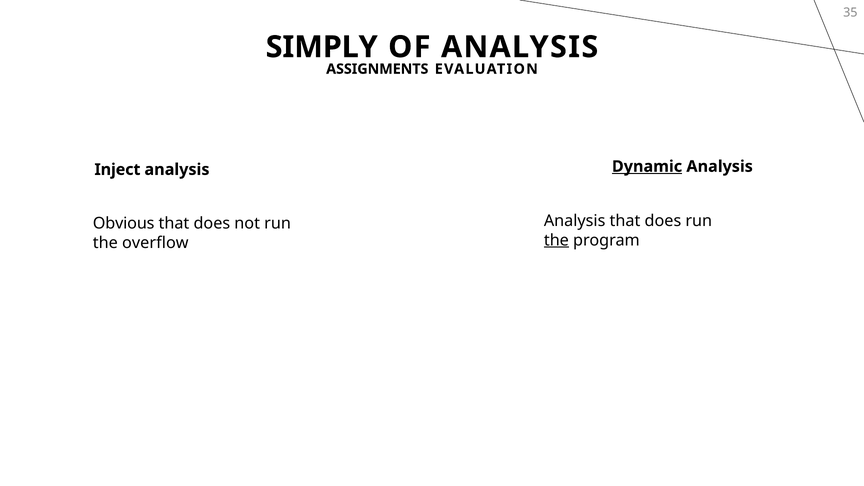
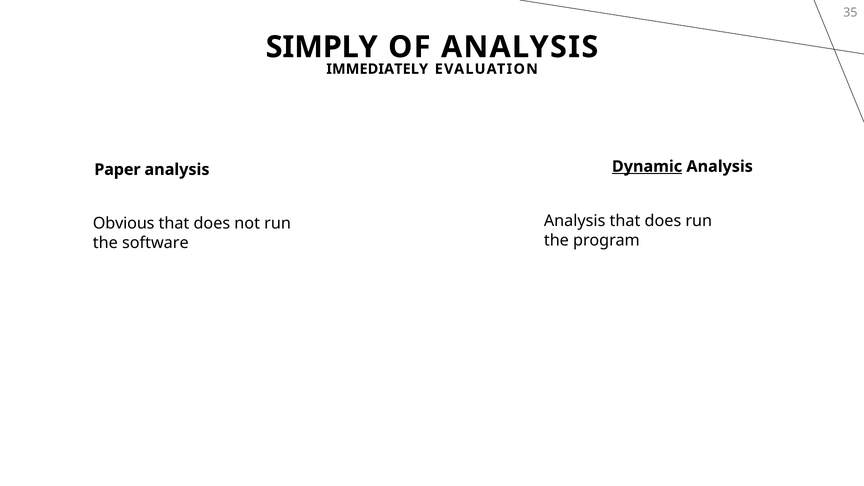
ASSIGNMENTS: ASSIGNMENTS -> IMMEDIATELY
Inject: Inject -> Paper
the at (556, 240) underline: present -> none
overflow: overflow -> software
